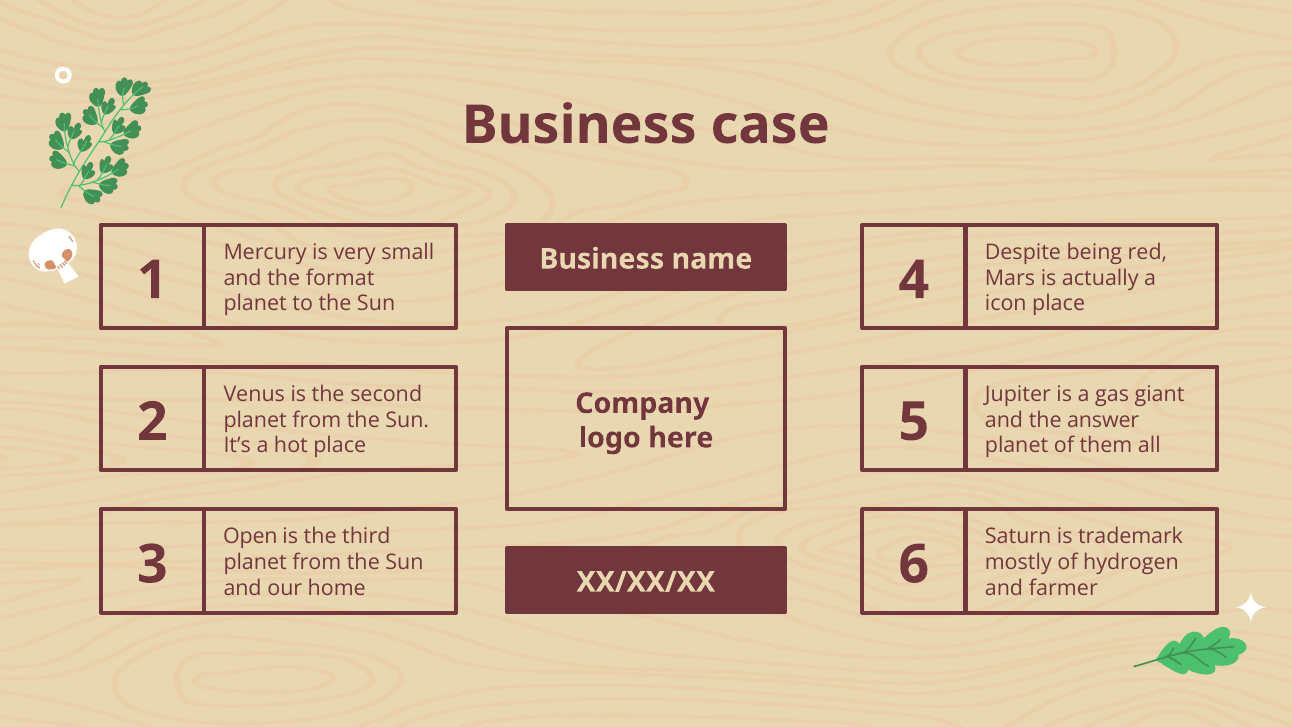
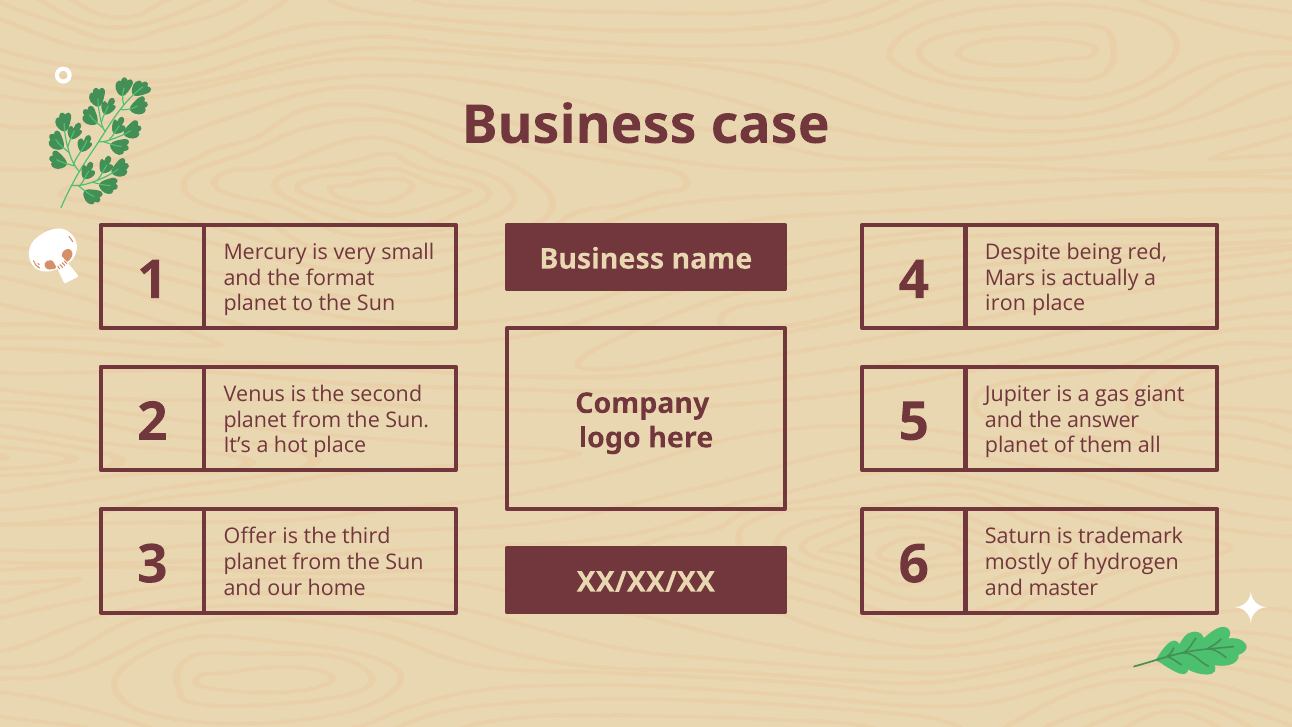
icon: icon -> iron
Open: Open -> Offer
farmer: farmer -> master
